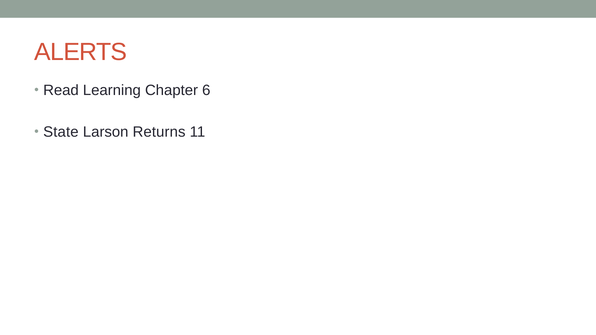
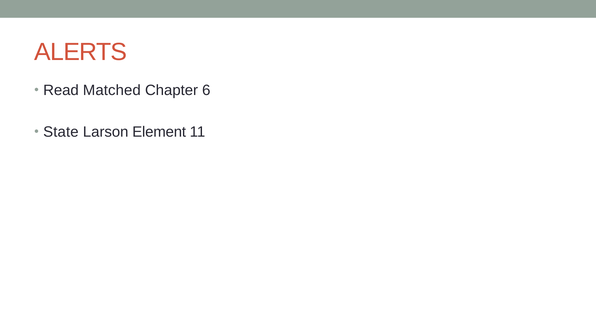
Learning: Learning -> Matched
Returns: Returns -> Element
